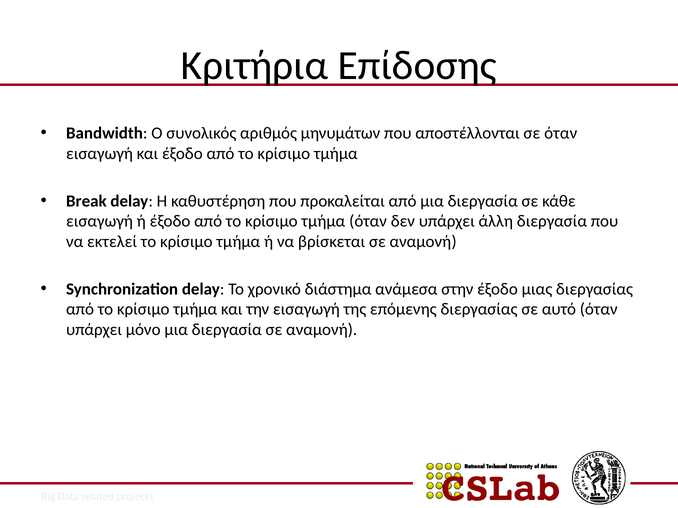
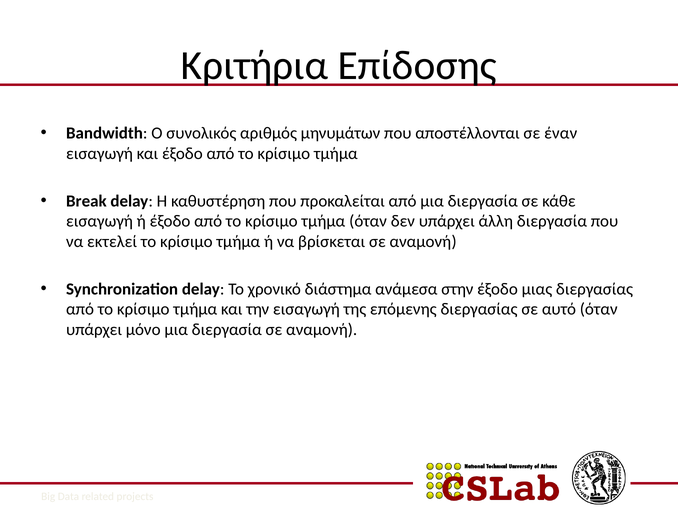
σε όταν: όταν -> έναν
